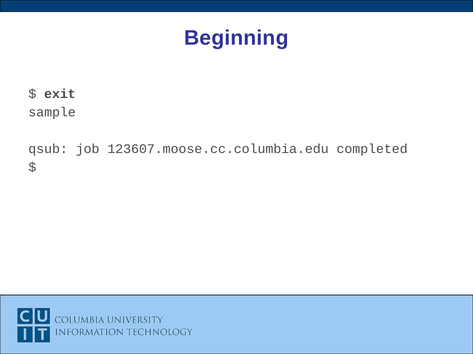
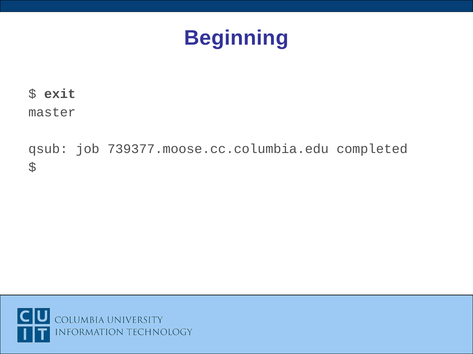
sample: sample -> master
123607.moose.cc.columbia.edu: 123607.moose.cc.columbia.edu -> 739377.moose.cc.columbia.edu
